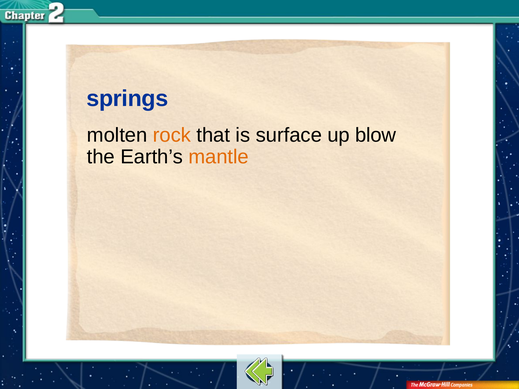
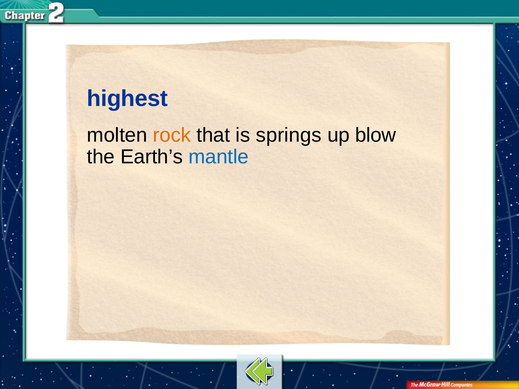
springs: springs -> highest
surface: surface -> springs
mantle colour: orange -> blue
